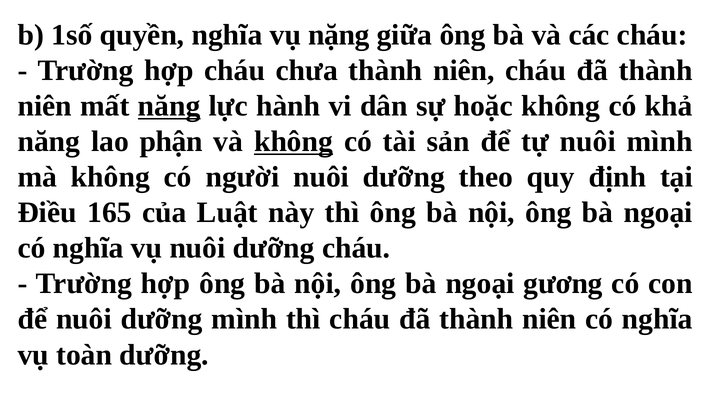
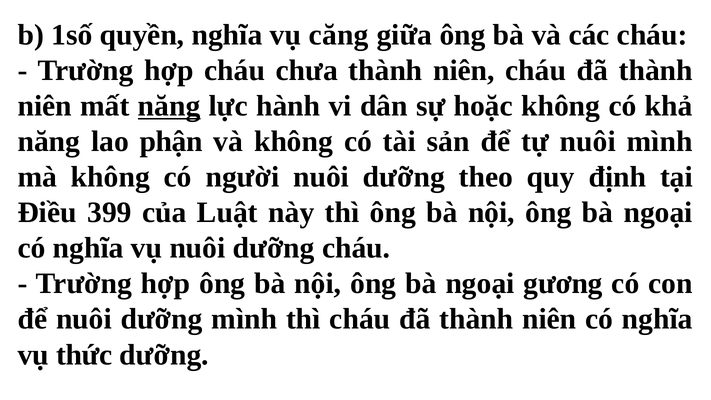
nặng: nặng -> căng
không at (294, 141) underline: present -> none
165: 165 -> 399
toàn: toàn -> thức
